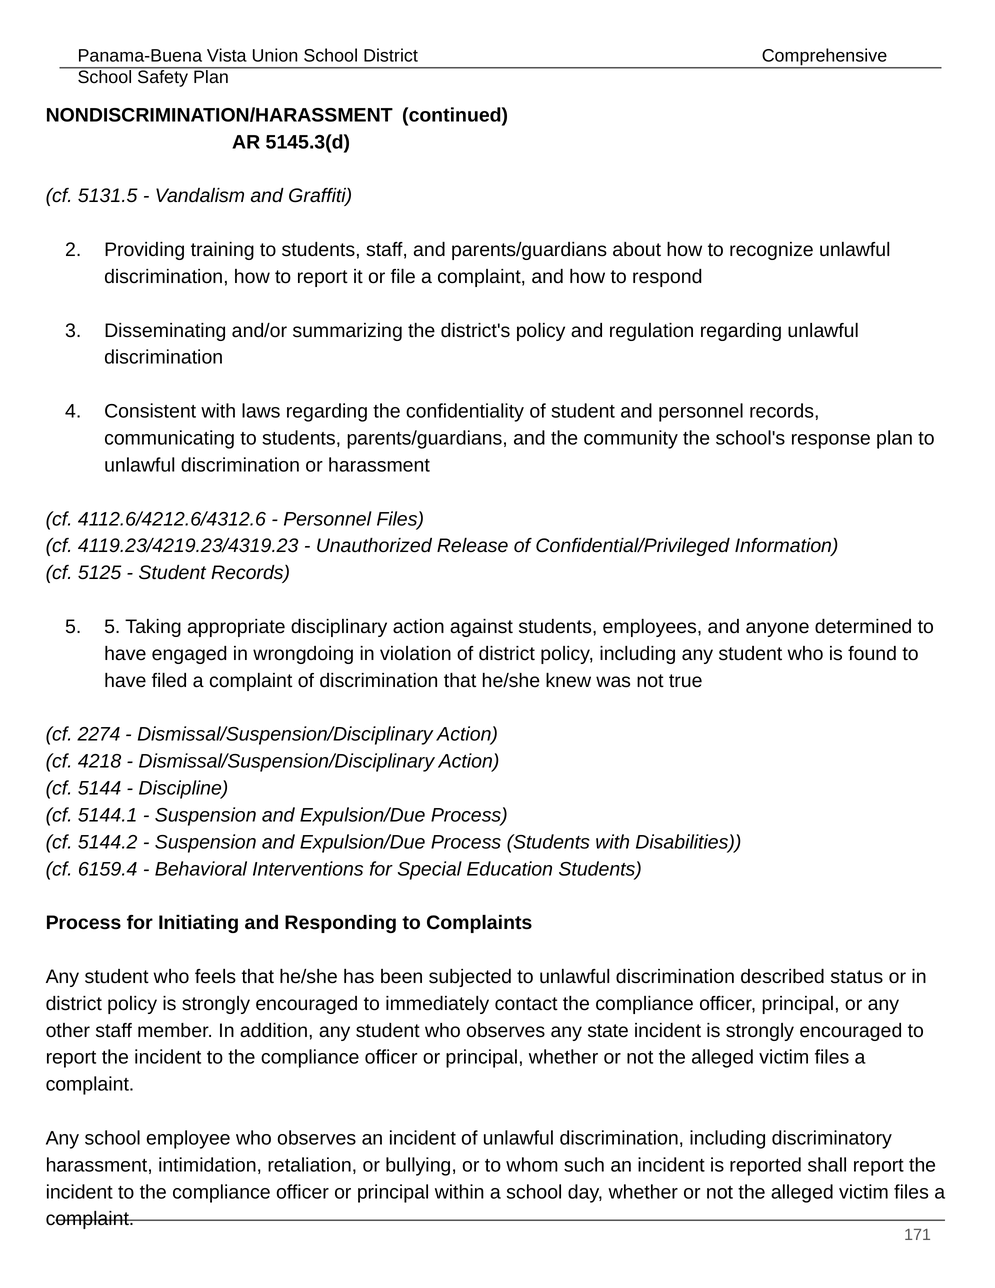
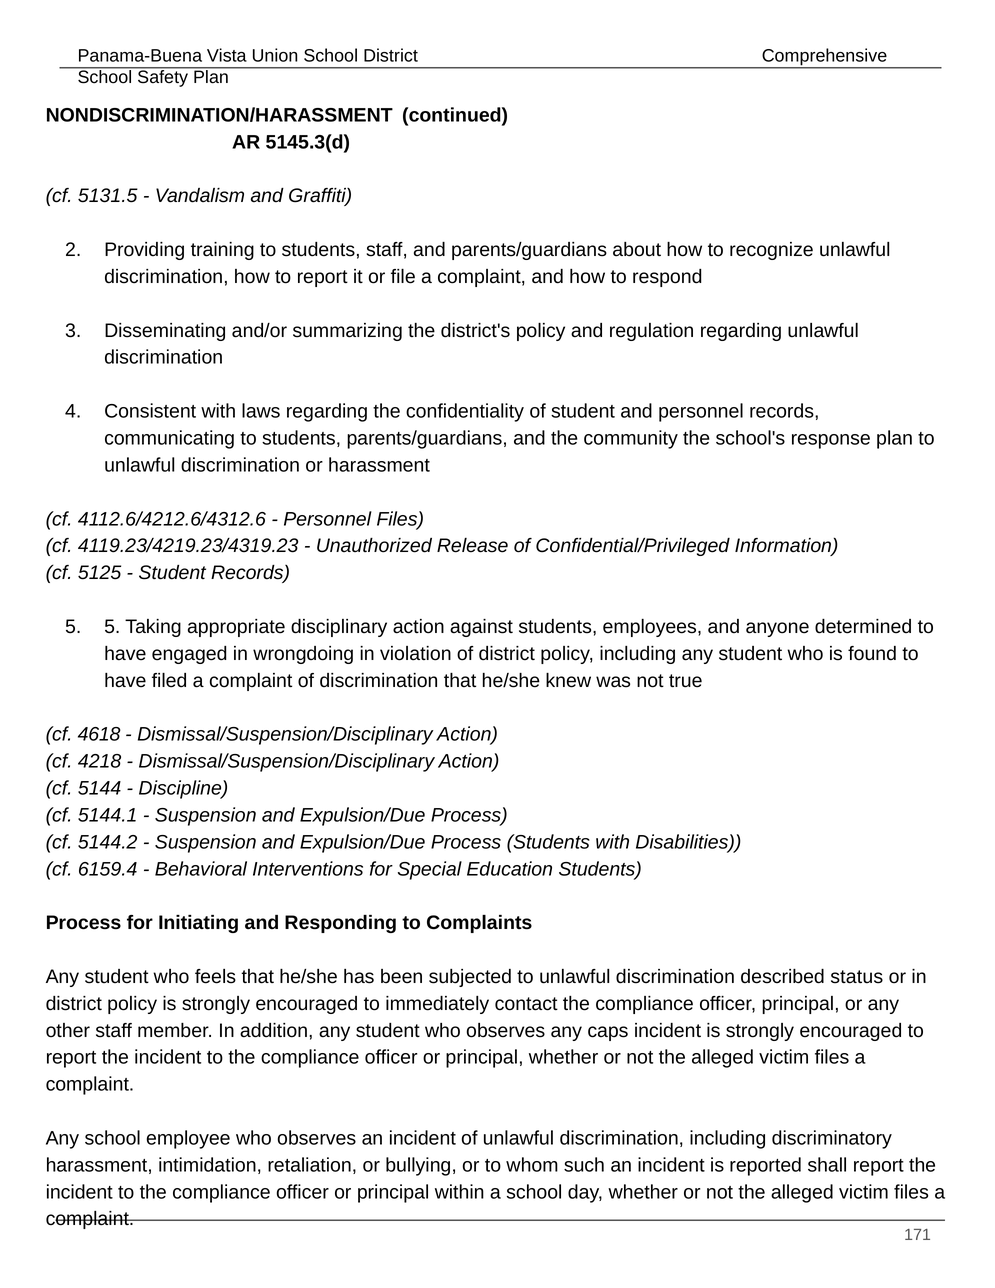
2274: 2274 -> 4618
state: state -> caps
